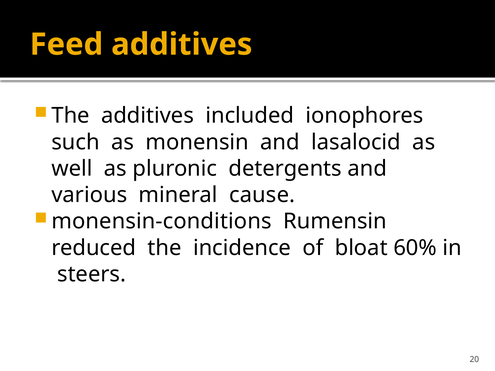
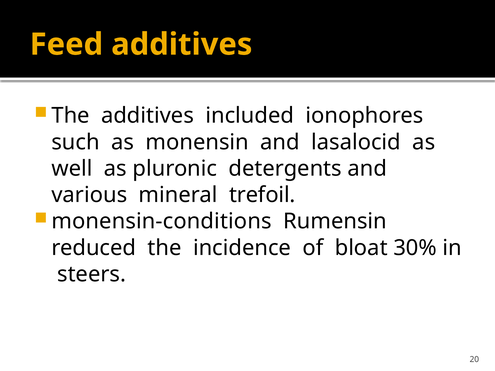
cause: cause -> trefoil
60%: 60% -> 30%
